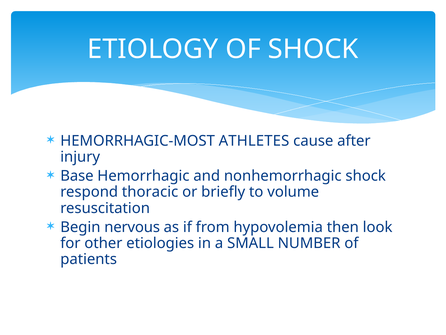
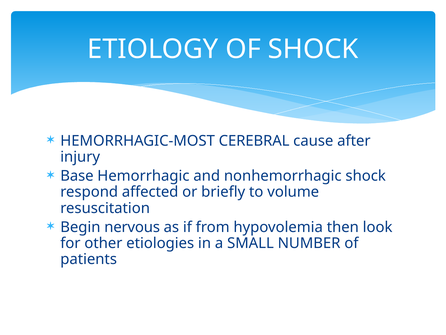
ATHLETES: ATHLETES -> CEREBRAL
thoracic: thoracic -> affected
